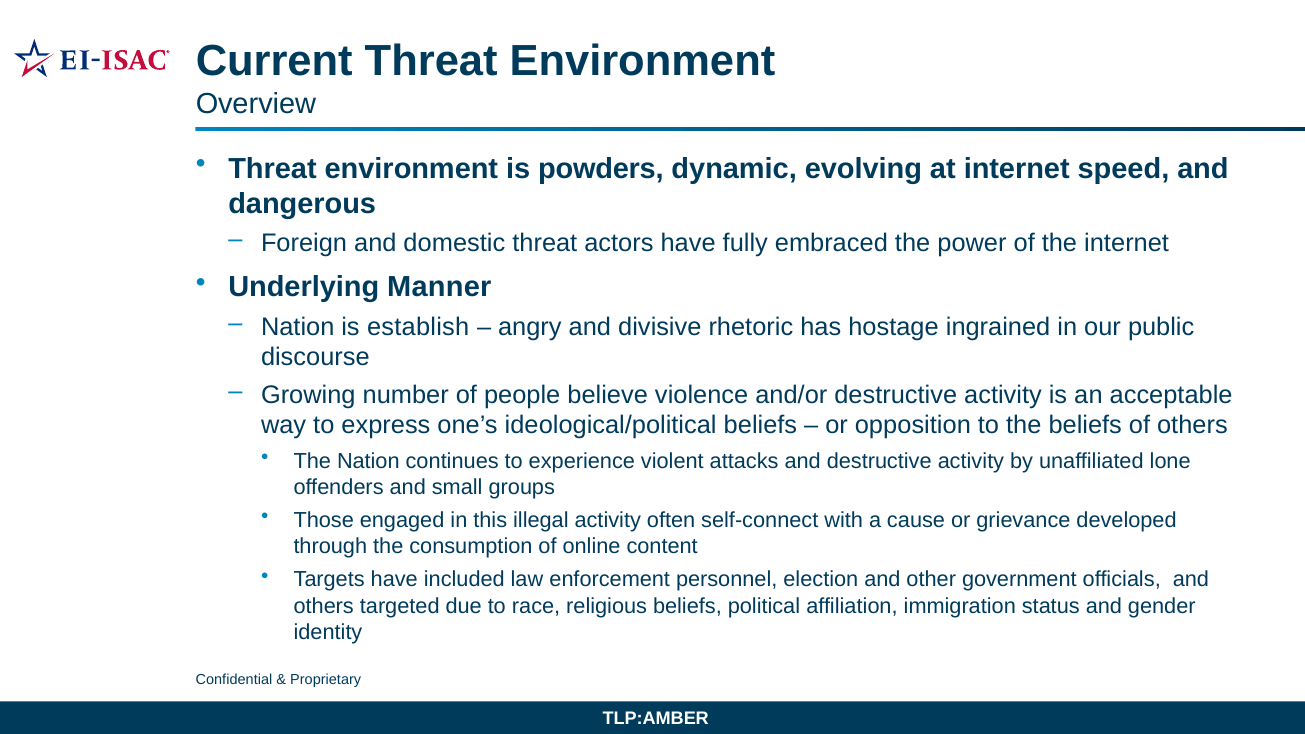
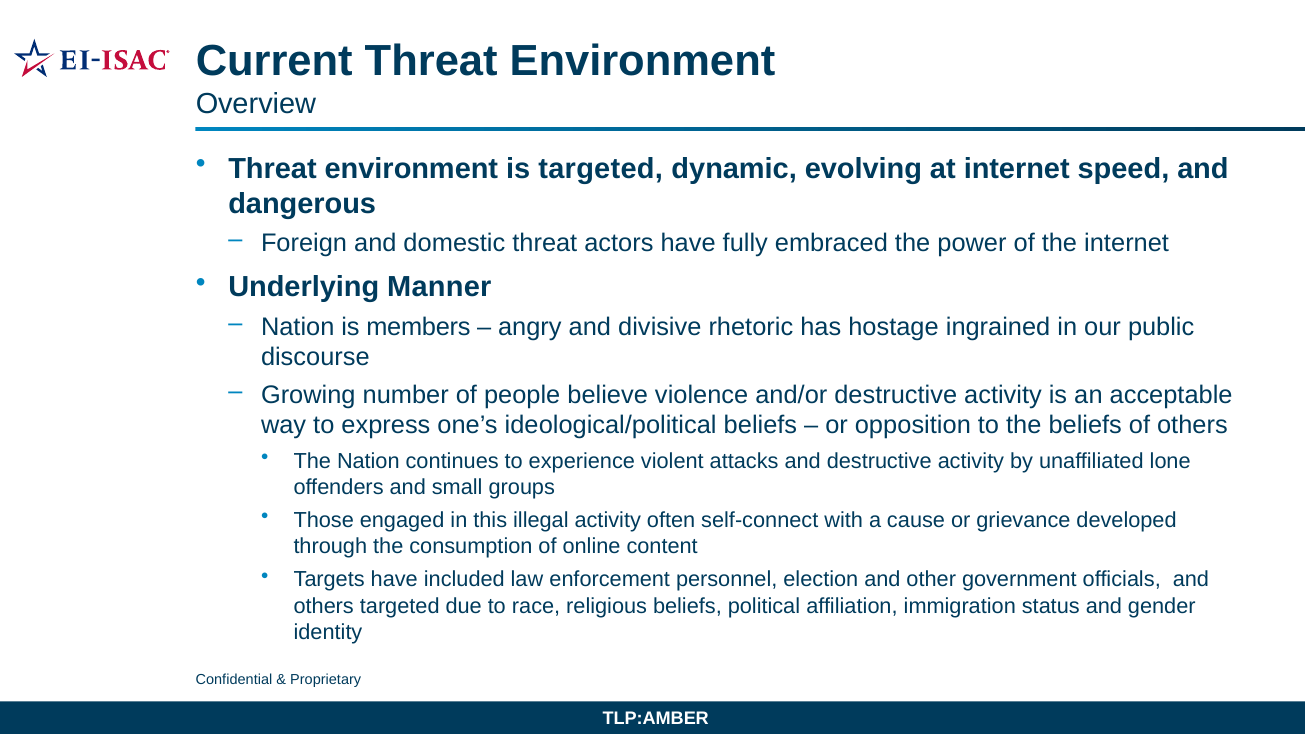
is powders: powders -> targeted
establish: establish -> members
